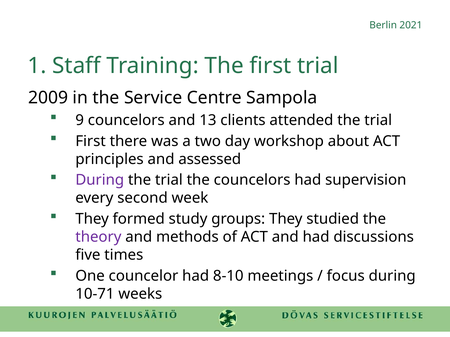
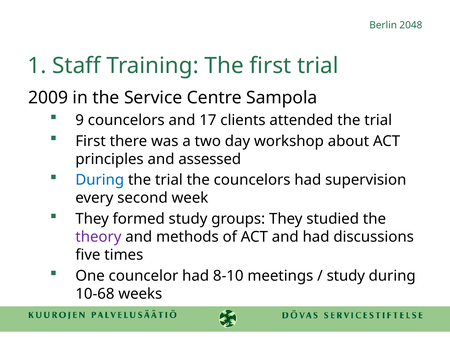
2021: 2021 -> 2048
13: 13 -> 17
During at (100, 180) colour: purple -> blue
focus at (346, 276): focus -> study
10-71: 10-71 -> 10-68
